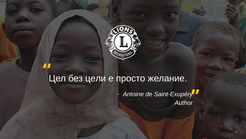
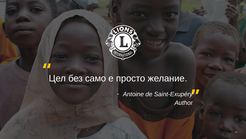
цели: цели -> само
